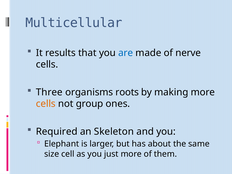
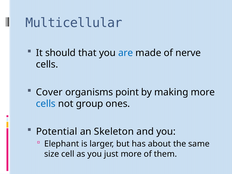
results: results -> should
Three: Three -> Cover
roots: roots -> point
cells at (46, 104) colour: orange -> blue
Required: Required -> Potential
